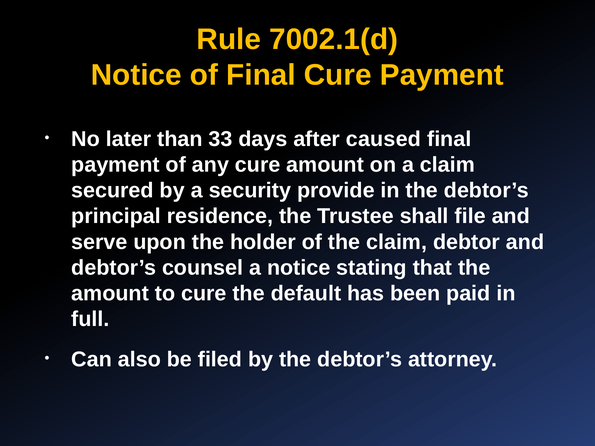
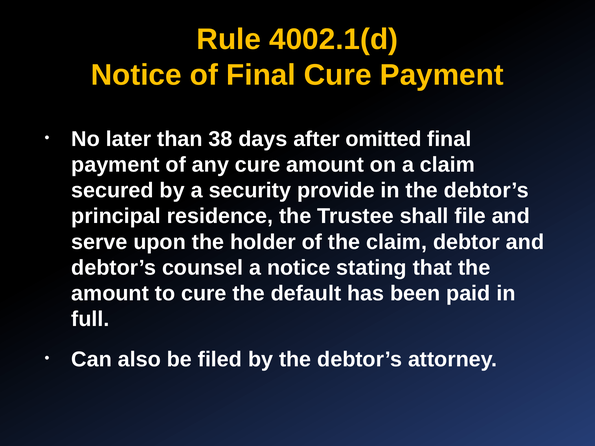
7002.1(d: 7002.1(d -> 4002.1(d
33: 33 -> 38
caused: caused -> omitted
